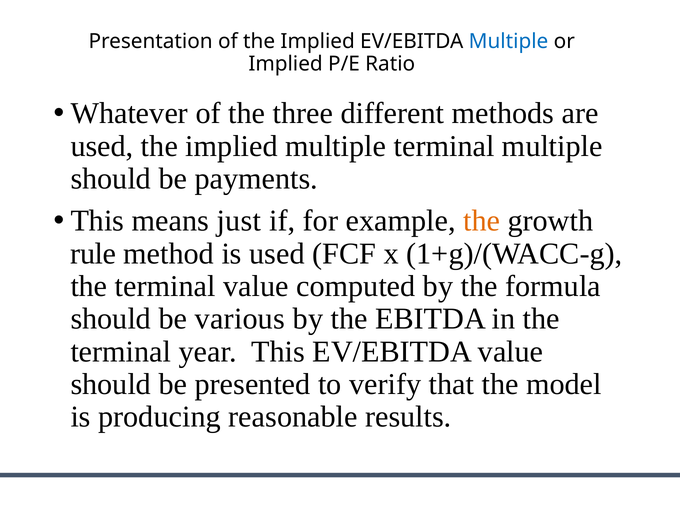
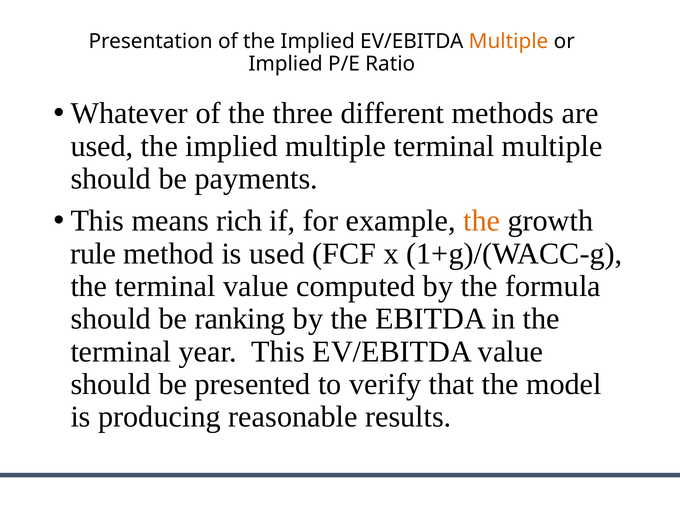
Multiple at (509, 42) colour: blue -> orange
just: just -> rich
various: various -> ranking
